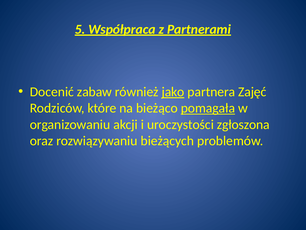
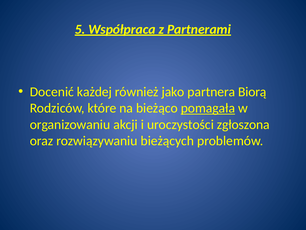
zabaw: zabaw -> każdej
jako underline: present -> none
Zajęć: Zajęć -> Biorą
